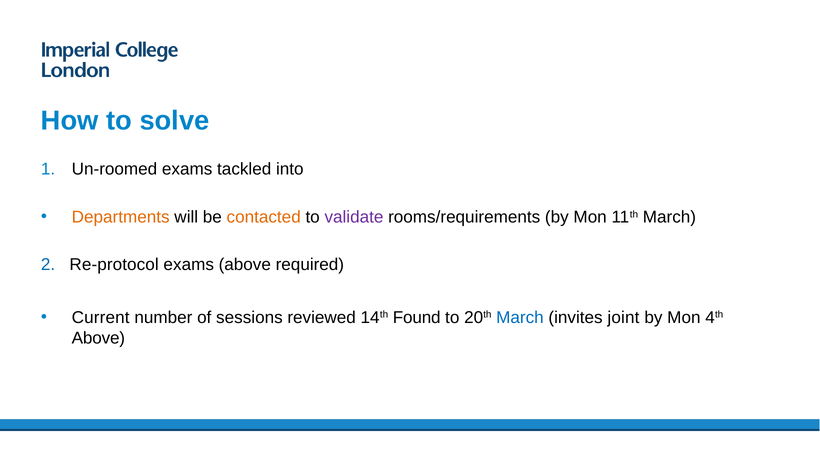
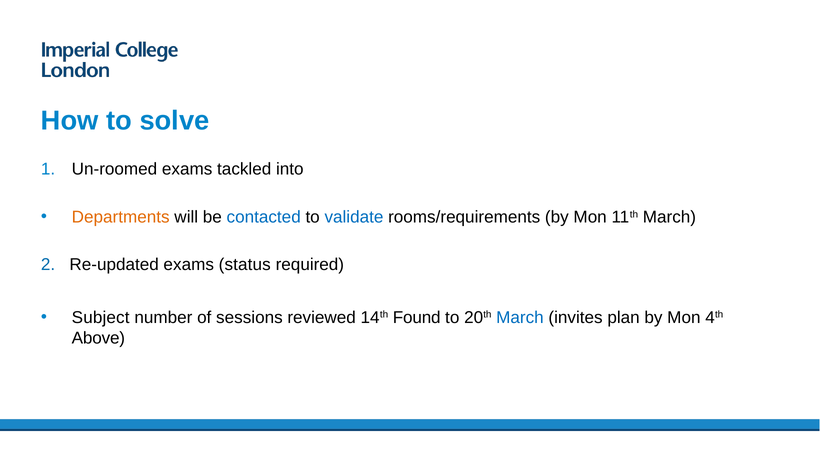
contacted colour: orange -> blue
validate colour: purple -> blue
Re-protocol: Re-protocol -> Re-updated
exams above: above -> status
Current: Current -> Subject
joint: joint -> plan
